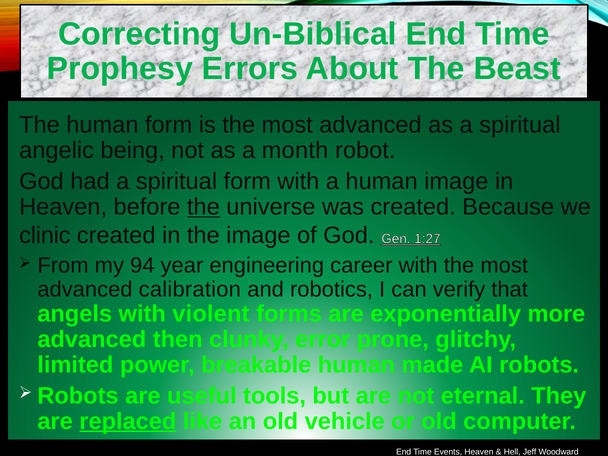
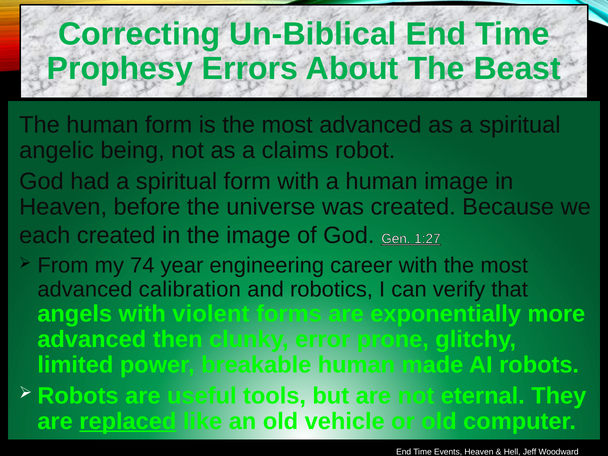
month: month -> claims
the at (203, 207) underline: present -> none
clinic: clinic -> each
94: 94 -> 74
